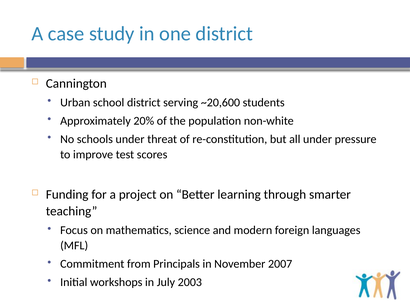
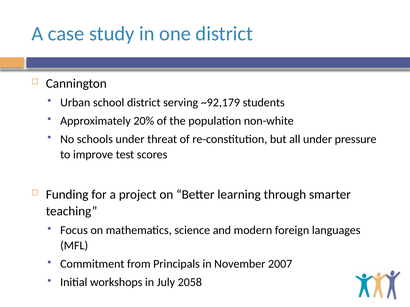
~20,600: ~20,600 -> ~92,179
2003: 2003 -> 2058
